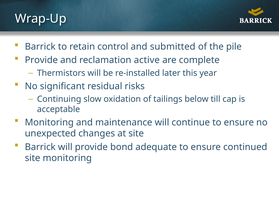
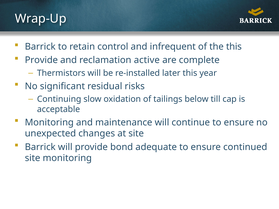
submitted: submitted -> infrequent
the pile: pile -> this
